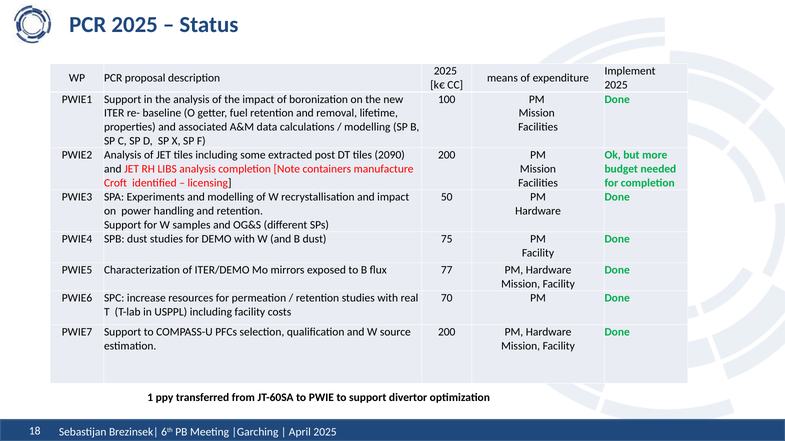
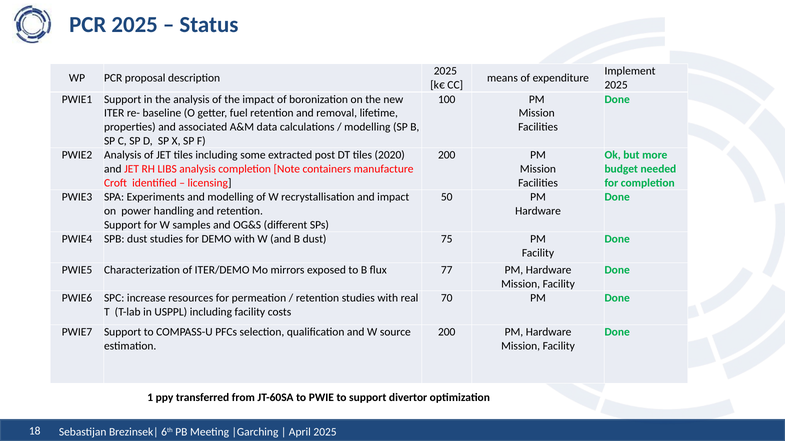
2090: 2090 -> 2020
